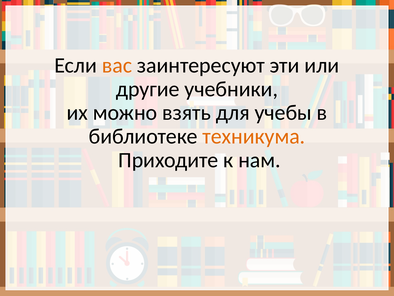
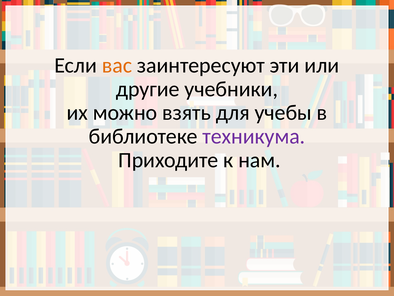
техникума colour: orange -> purple
